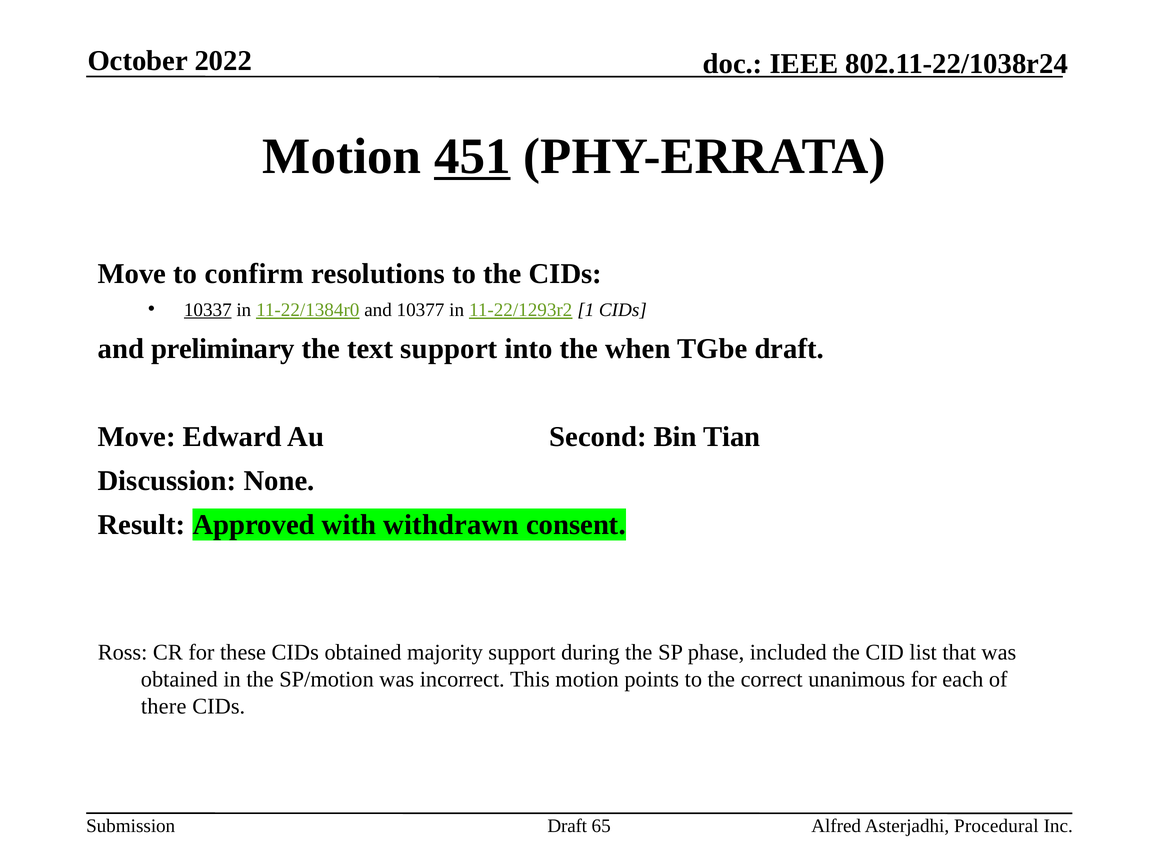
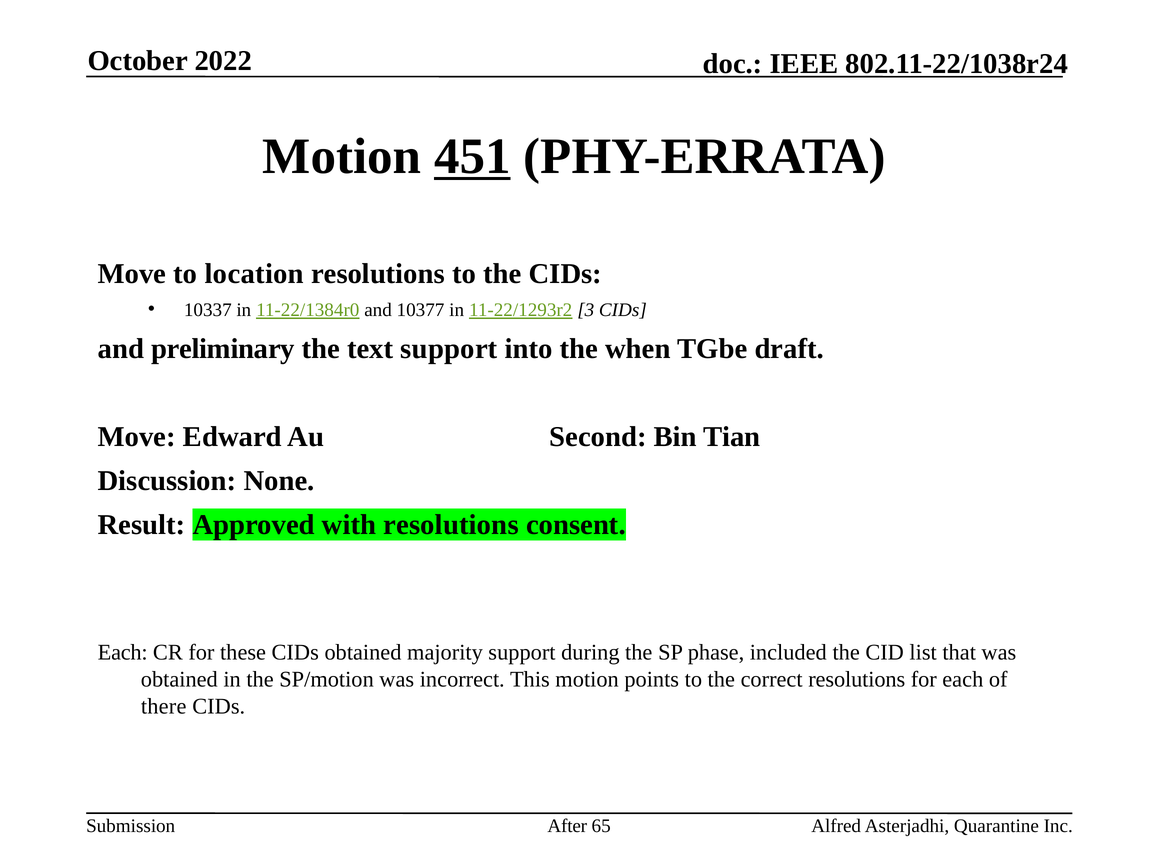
confirm: confirm -> location
10337 underline: present -> none
1: 1 -> 3
with withdrawn: withdrawn -> resolutions
Ross at (123, 653): Ross -> Each
correct unanimous: unanimous -> resolutions
Draft at (567, 826): Draft -> After
Procedural: Procedural -> Quarantine
